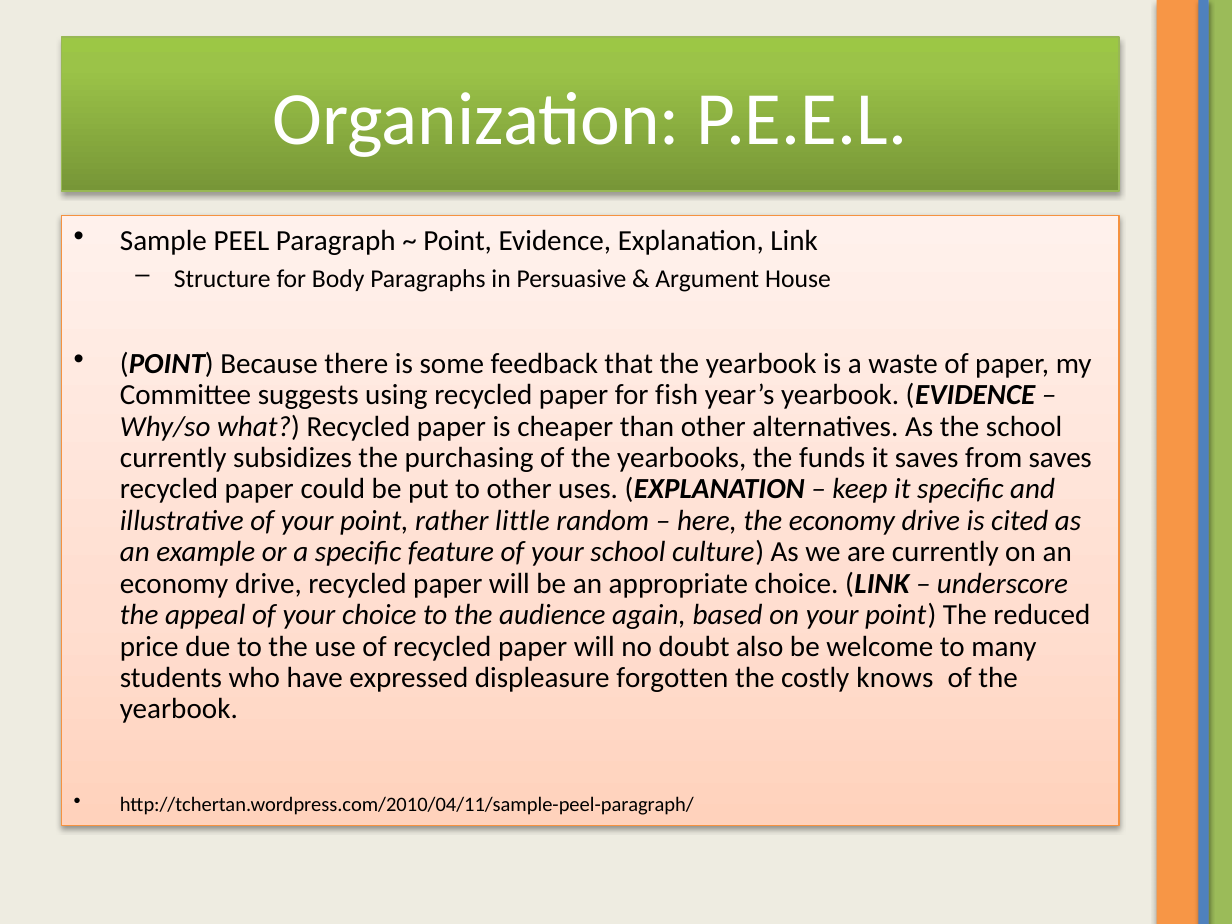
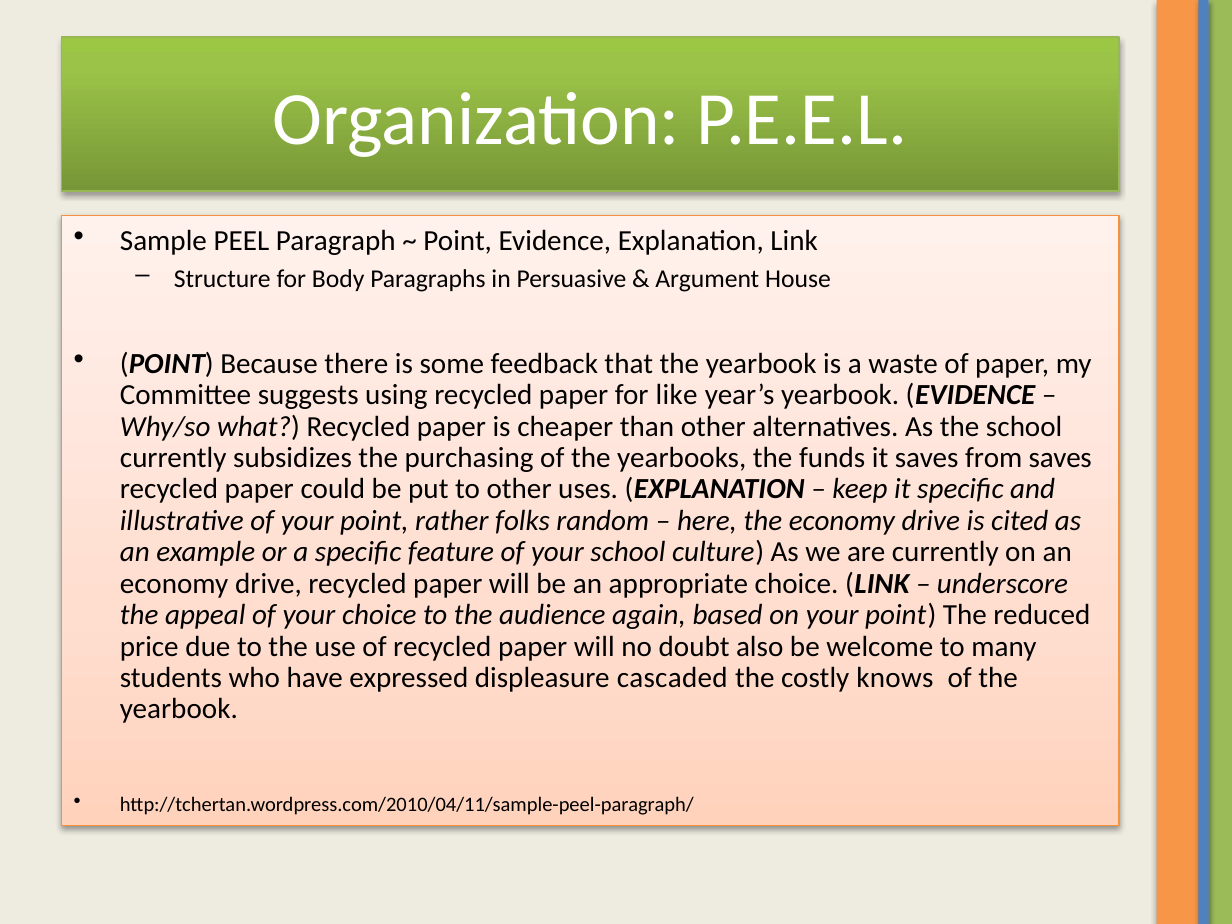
fish: fish -> like
little: little -> folks
forgotten: forgotten -> cascaded
